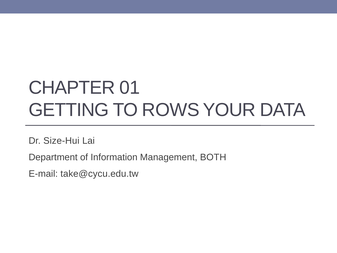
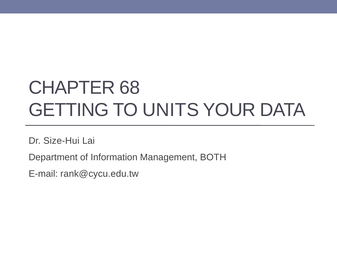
01: 01 -> 68
ROWS: ROWS -> UNITS
take@cycu.edu.tw: take@cycu.edu.tw -> rank@cycu.edu.tw
